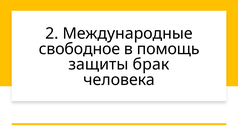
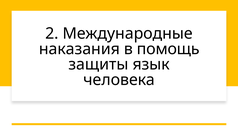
свободное: свободное -> наказания
брак: брак -> язык
